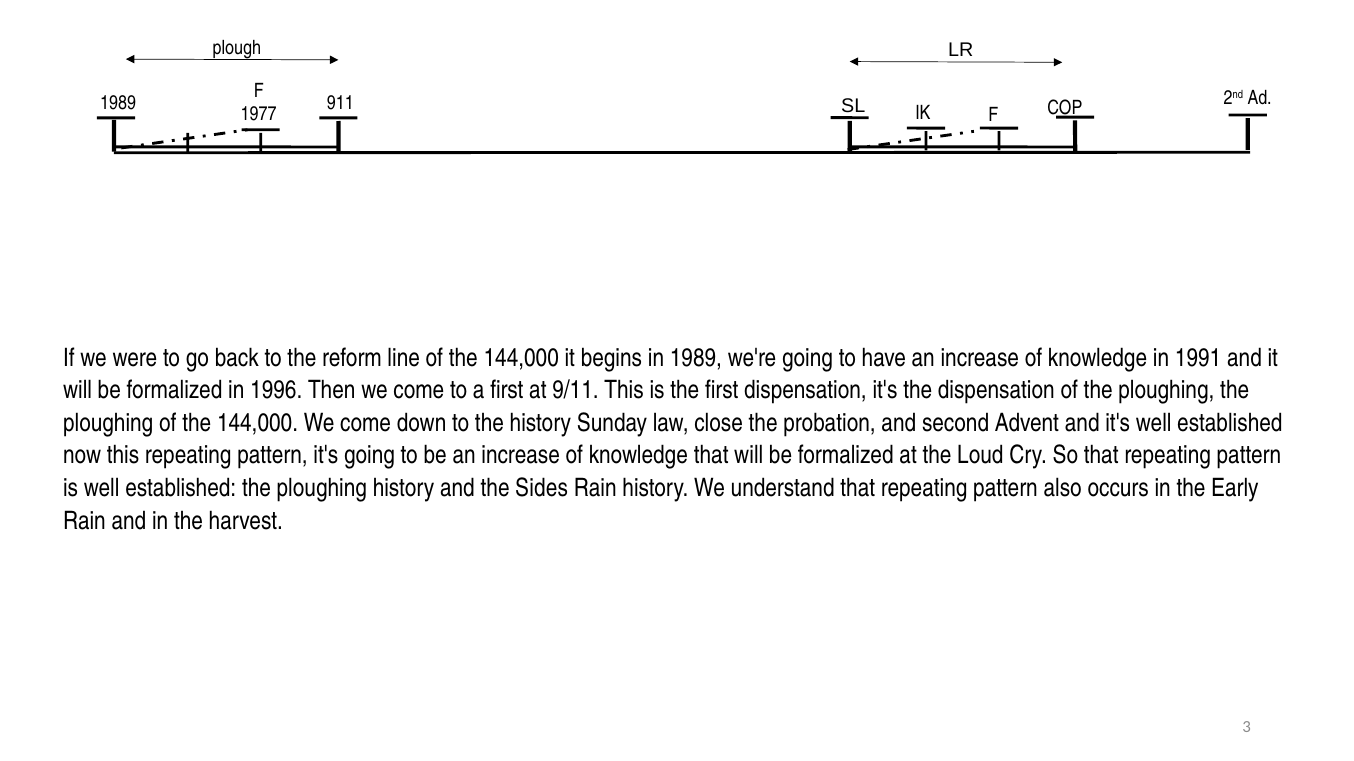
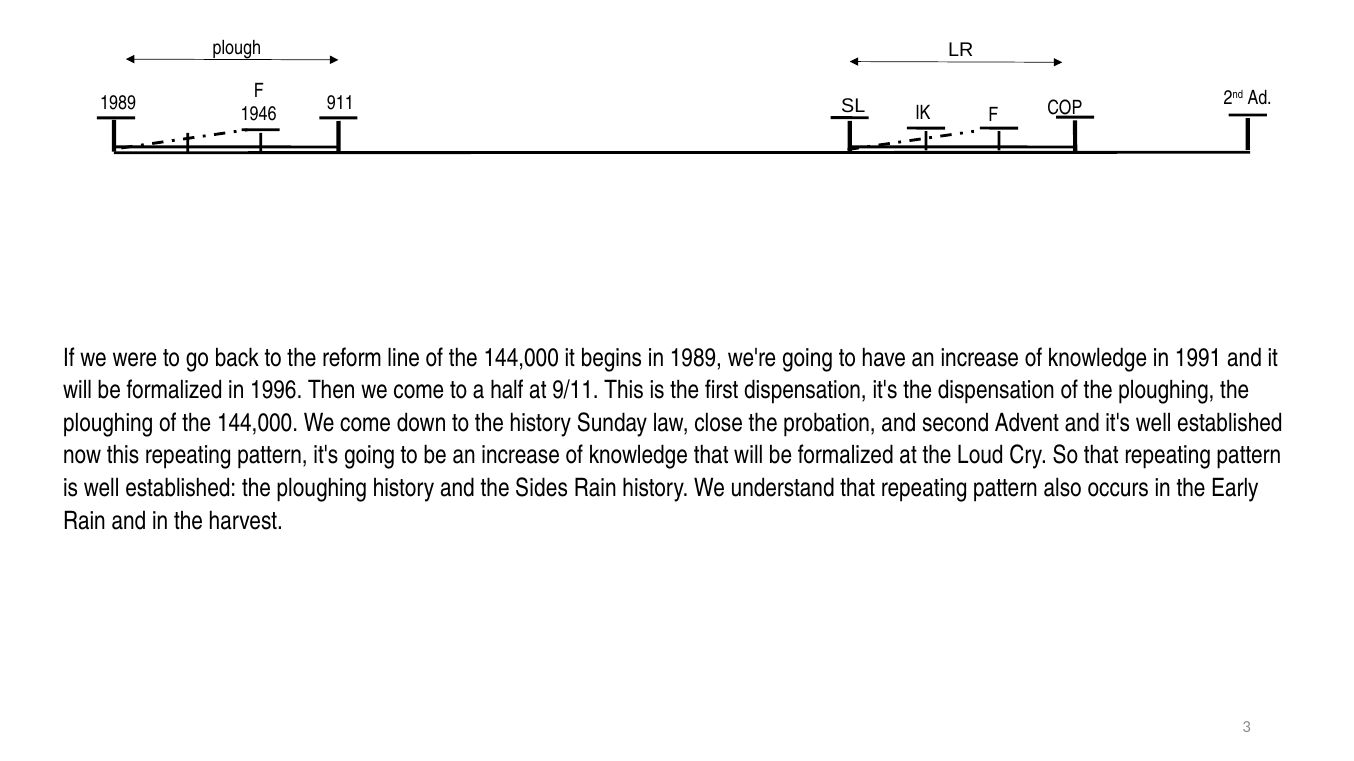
1977: 1977 -> 1946
a first: first -> half
